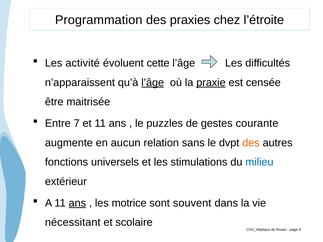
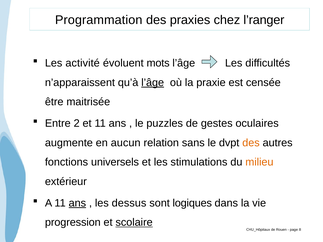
l’étroite: l’étroite -> l’ranger
cette: cette -> mots
praxie underline: present -> none
7: 7 -> 2
courante: courante -> oculaires
milieu colour: blue -> orange
motrice: motrice -> dessus
souvent: souvent -> logiques
nécessitant: nécessitant -> progression
scolaire underline: none -> present
